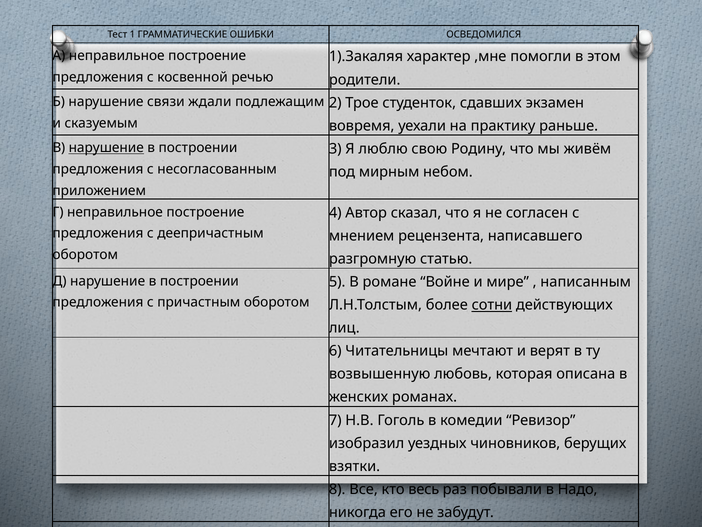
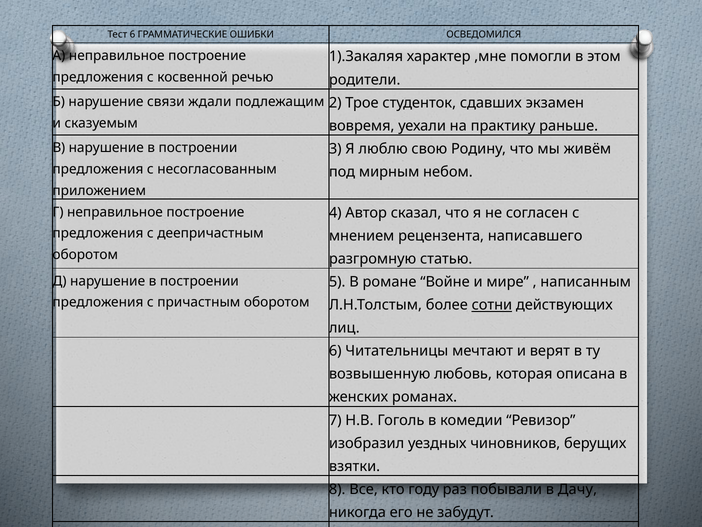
Тест 1: 1 -> 6
нарушение at (106, 148) underline: present -> none
весь: весь -> году
Надо: Надо -> Дачу
